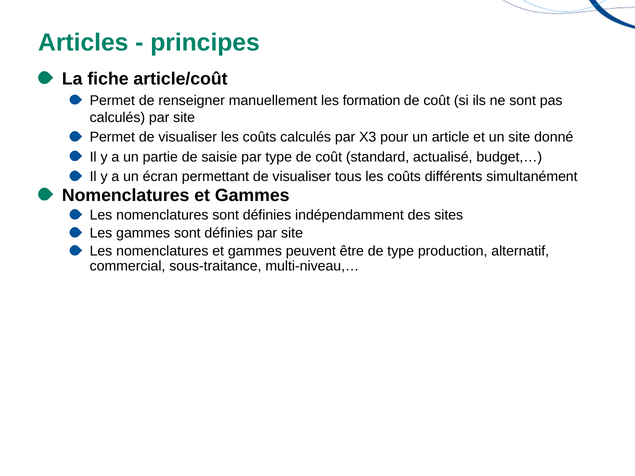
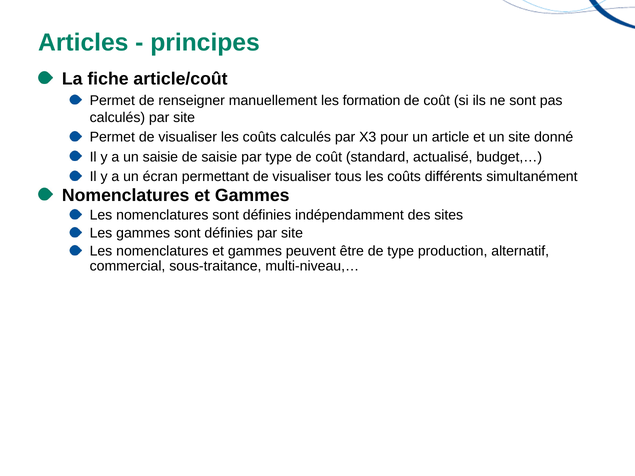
un partie: partie -> saisie
